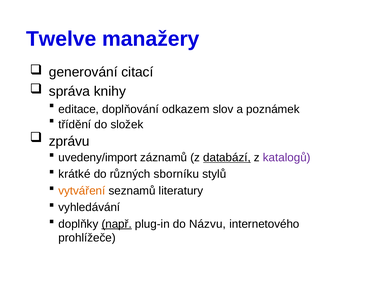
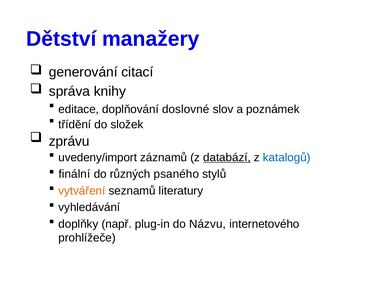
Twelve: Twelve -> Dětství
odkazem: odkazem -> doslovné
katalogů colour: purple -> blue
krátké: krátké -> finální
sborníku: sborníku -> psaného
např underline: present -> none
